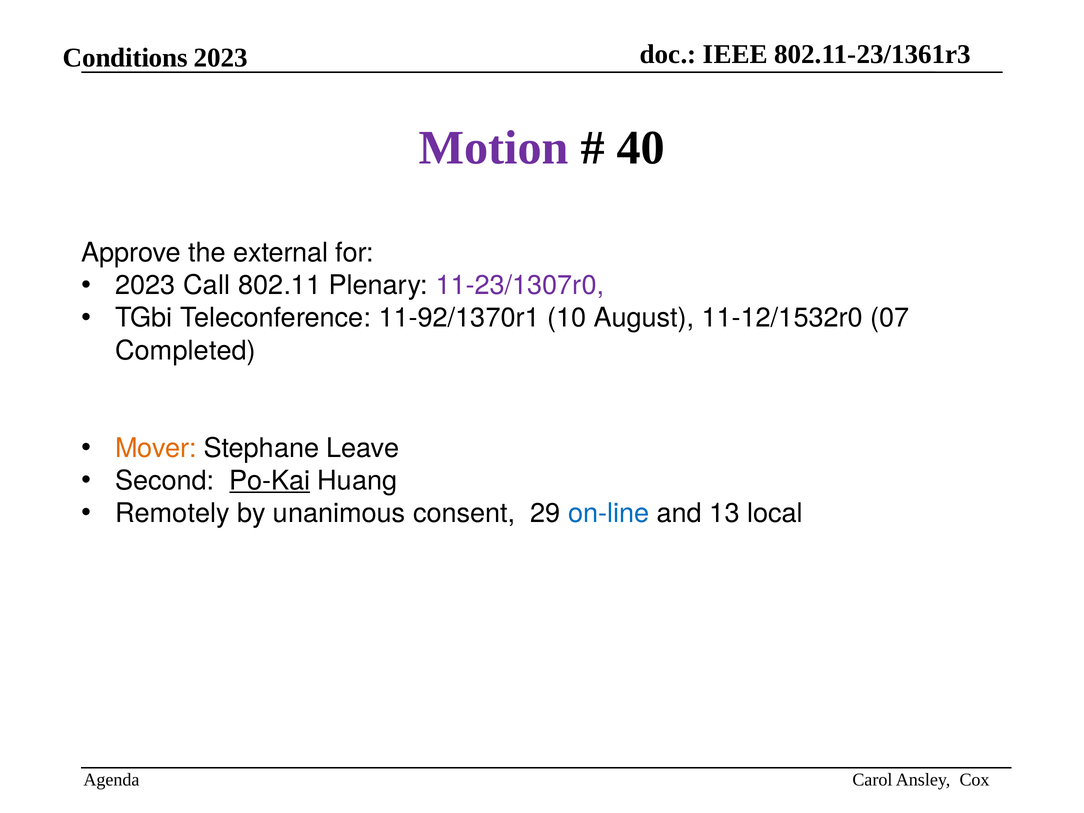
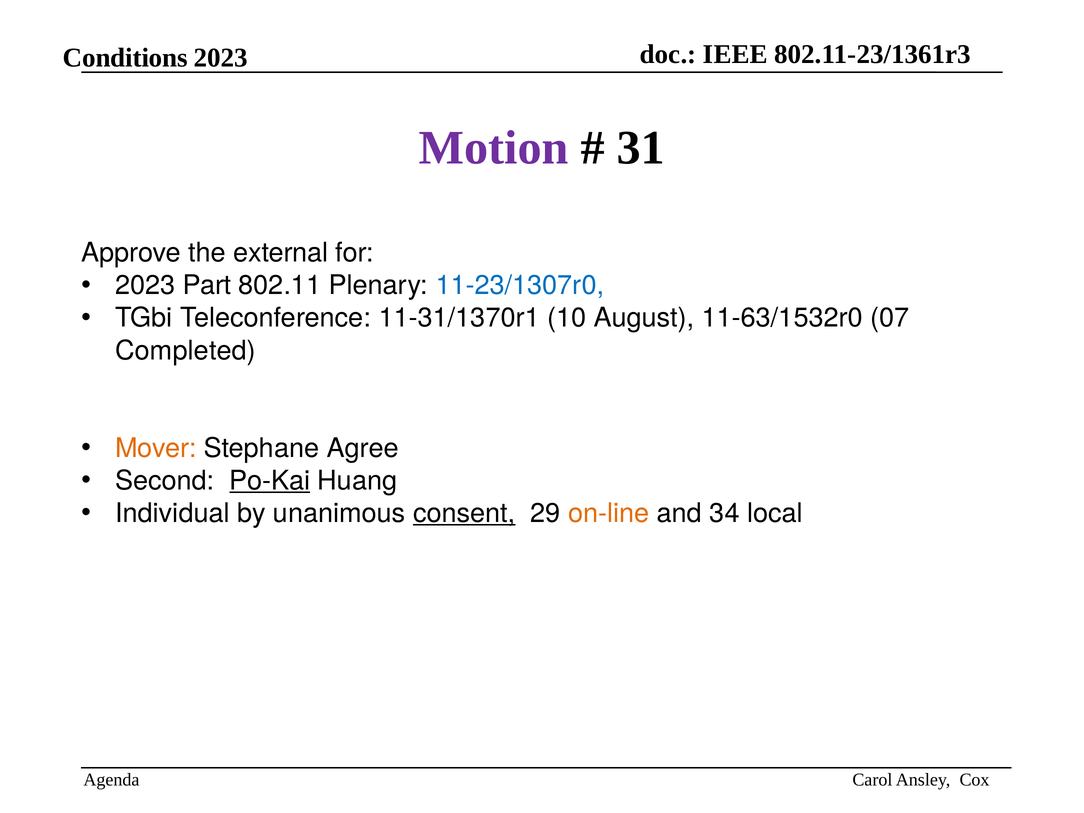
40: 40 -> 31
Call: Call -> Part
11-23/1307r0 colour: purple -> blue
11-92/1370r1: 11-92/1370r1 -> 11-31/1370r1
11-12/1532r0: 11-12/1532r0 -> 11-63/1532r0
Leave: Leave -> Agree
Remotely: Remotely -> Individual
consent underline: none -> present
on-line colour: blue -> orange
13: 13 -> 34
